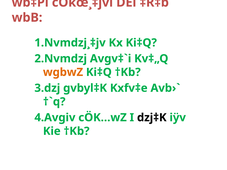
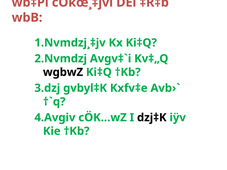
wgbwZ colour: orange -> black
